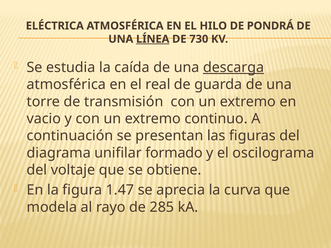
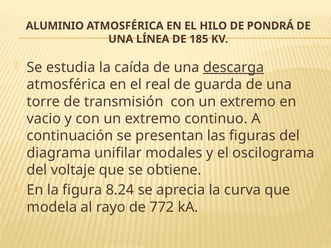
ELÉCTRICA: ELÉCTRICA -> ALUMINIO
LÍNEA underline: present -> none
730: 730 -> 185
formado: formado -> modales
1.47: 1.47 -> 8.24
285: 285 -> 772
